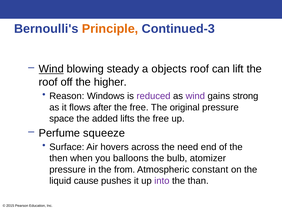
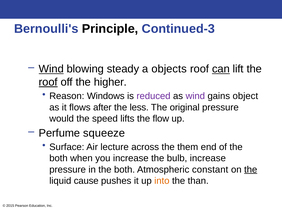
Principle colour: orange -> black
can underline: none -> present
roof at (48, 82) underline: none -> present
strong: strong -> object
free at (139, 108): free -> less
space: space -> would
added: added -> speed
lifts the free: free -> flow
hovers: hovers -> lecture
need: need -> them
then at (58, 159): then -> both
you balloons: balloons -> increase
bulb atomizer: atomizer -> increase
in the from: from -> both
the at (251, 170) underline: none -> present
into colour: purple -> orange
